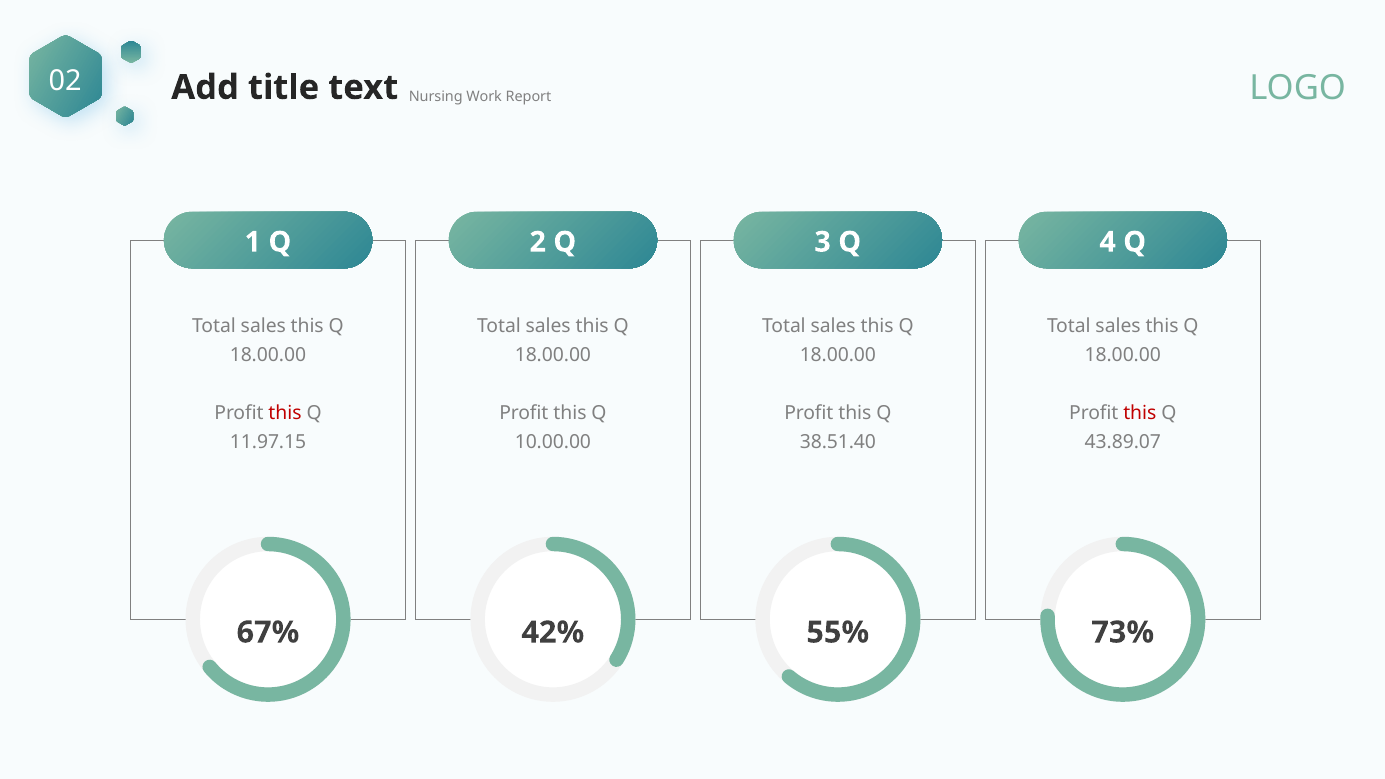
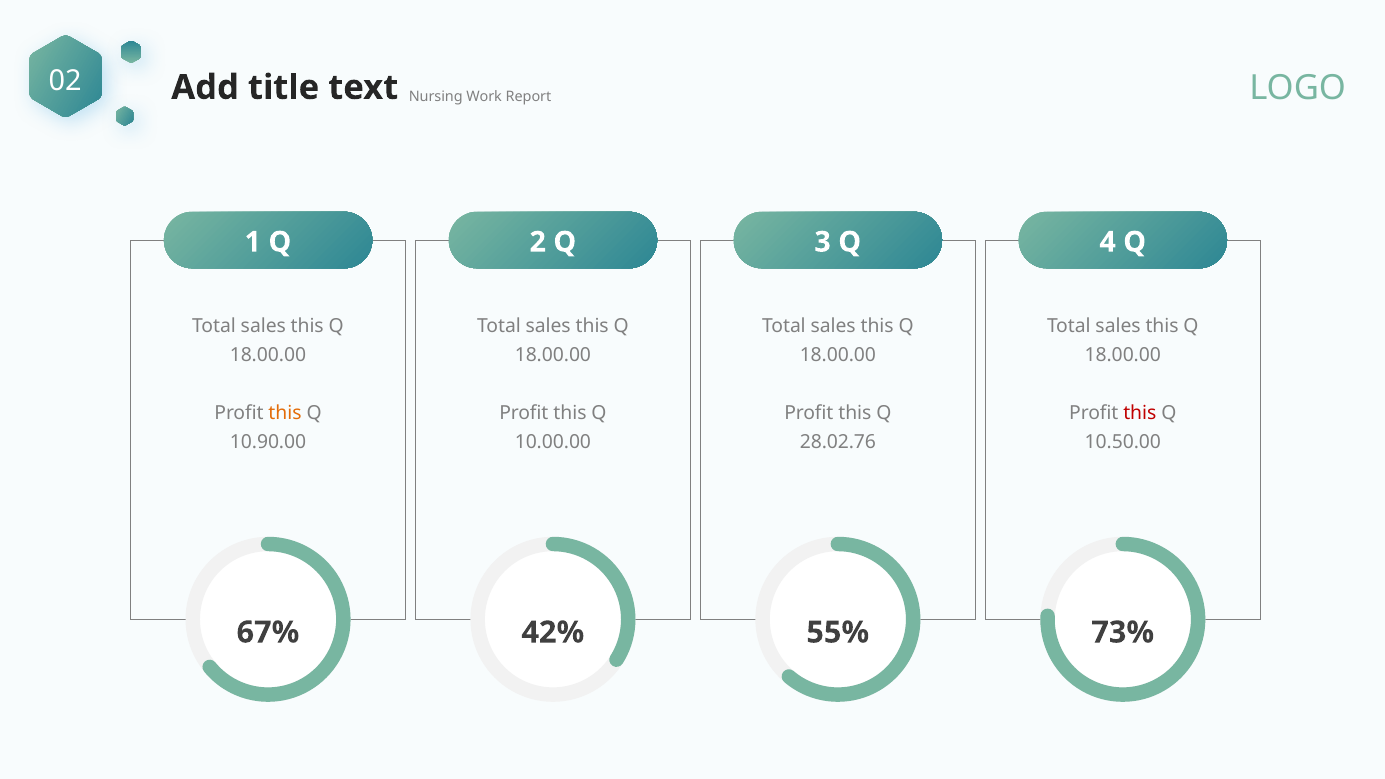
this at (285, 413) colour: red -> orange
11.97.15: 11.97.15 -> 10.90.00
38.51.40: 38.51.40 -> 28.02.76
43.89.07: 43.89.07 -> 10.50.00
